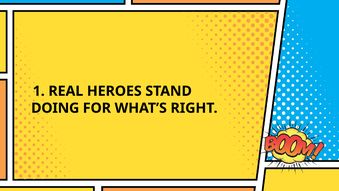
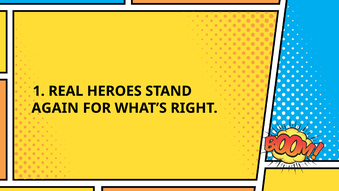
DOING: DOING -> AGAIN
